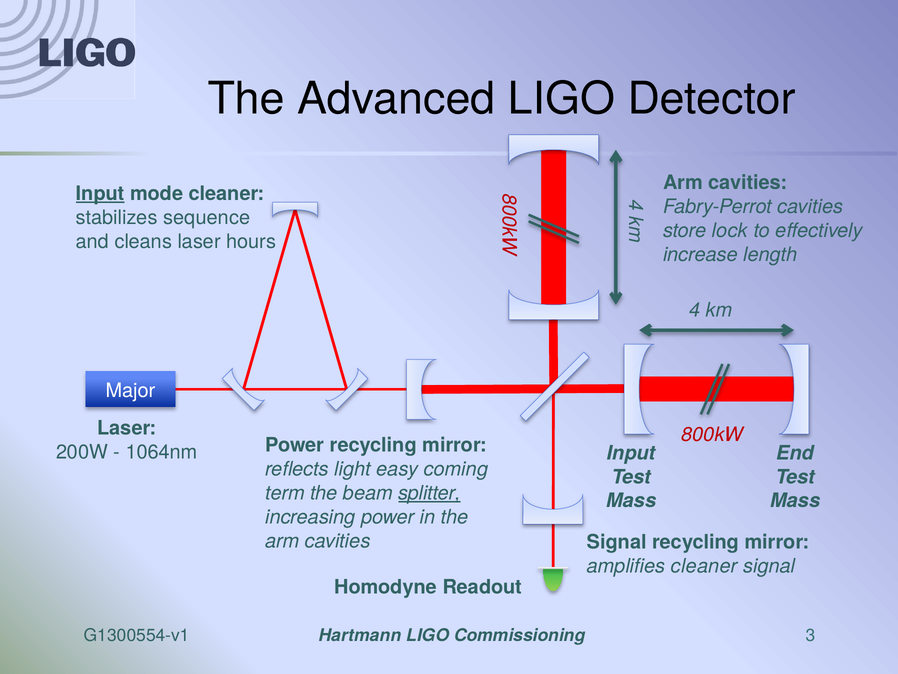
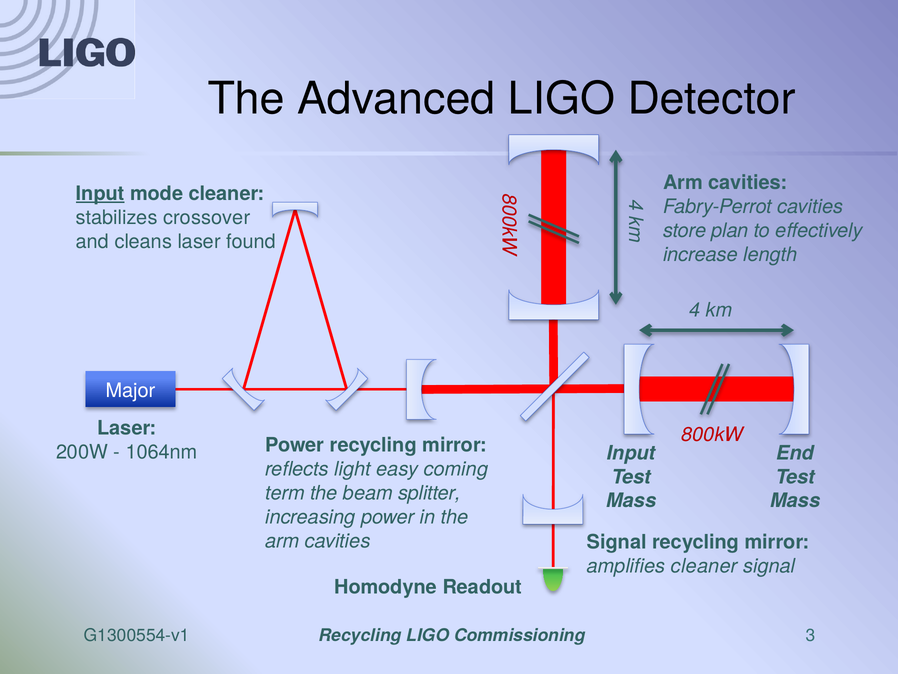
sequence: sequence -> crossover
lock: lock -> plan
hours: hours -> found
splitter underline: present -> none
Hartmann at (360, 635): Hartmann -> Recycling
